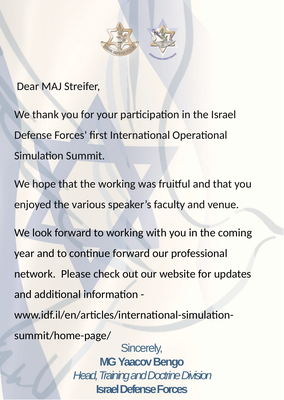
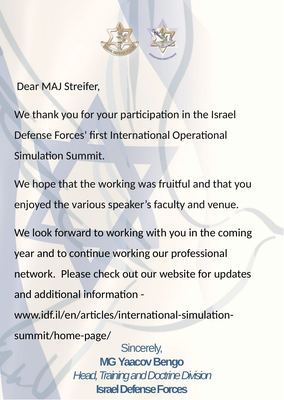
continue forward: forward -> working
